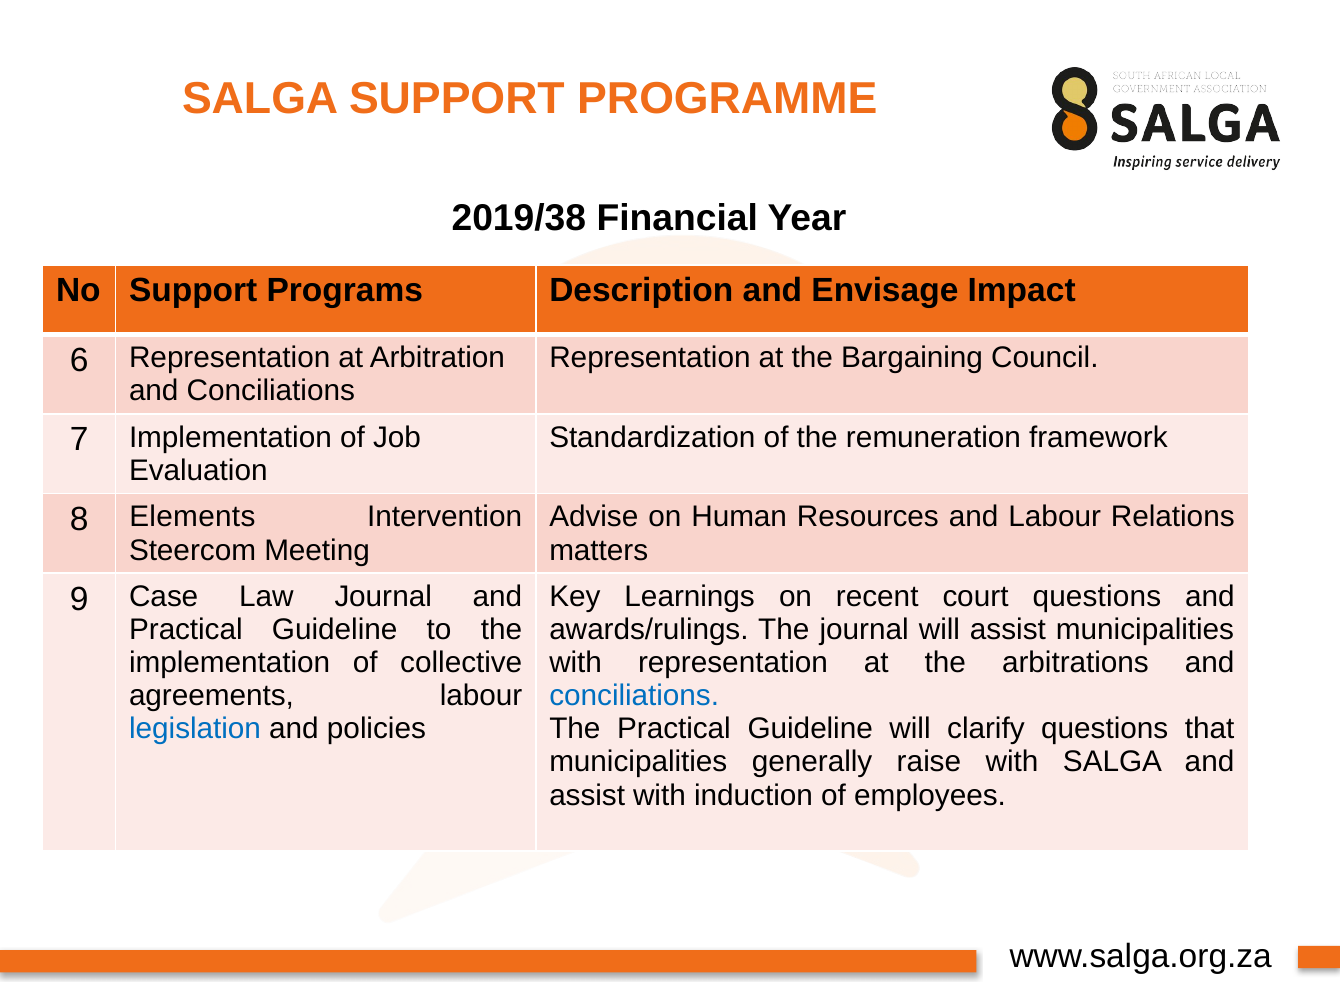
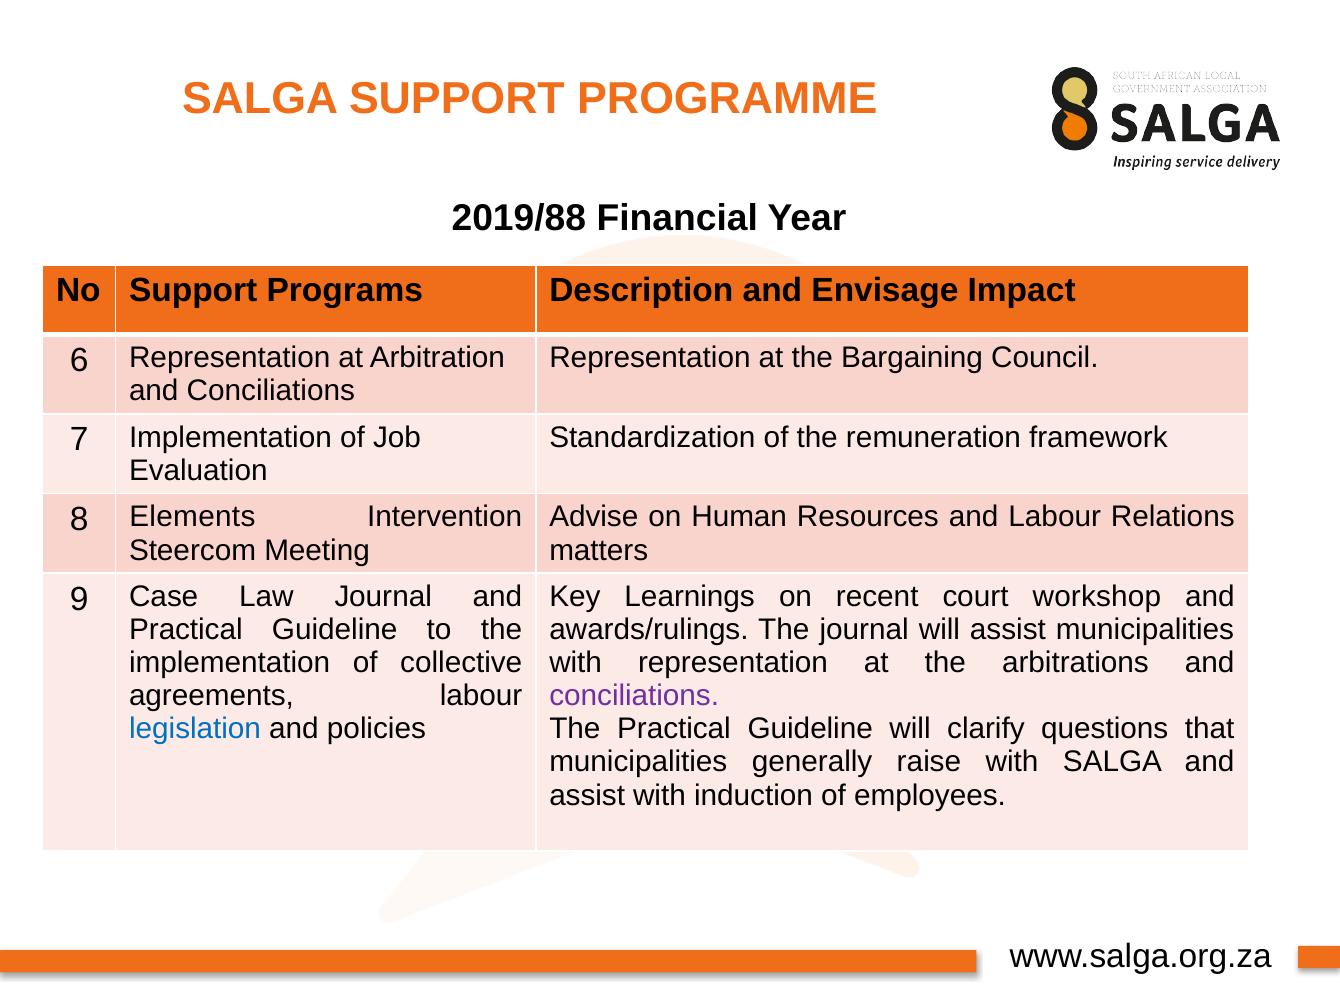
2019/38: 2019/38 -> 2019/88
court questions: questions -> workshop
conciliations at (634, 696) colour: blue -> purple
